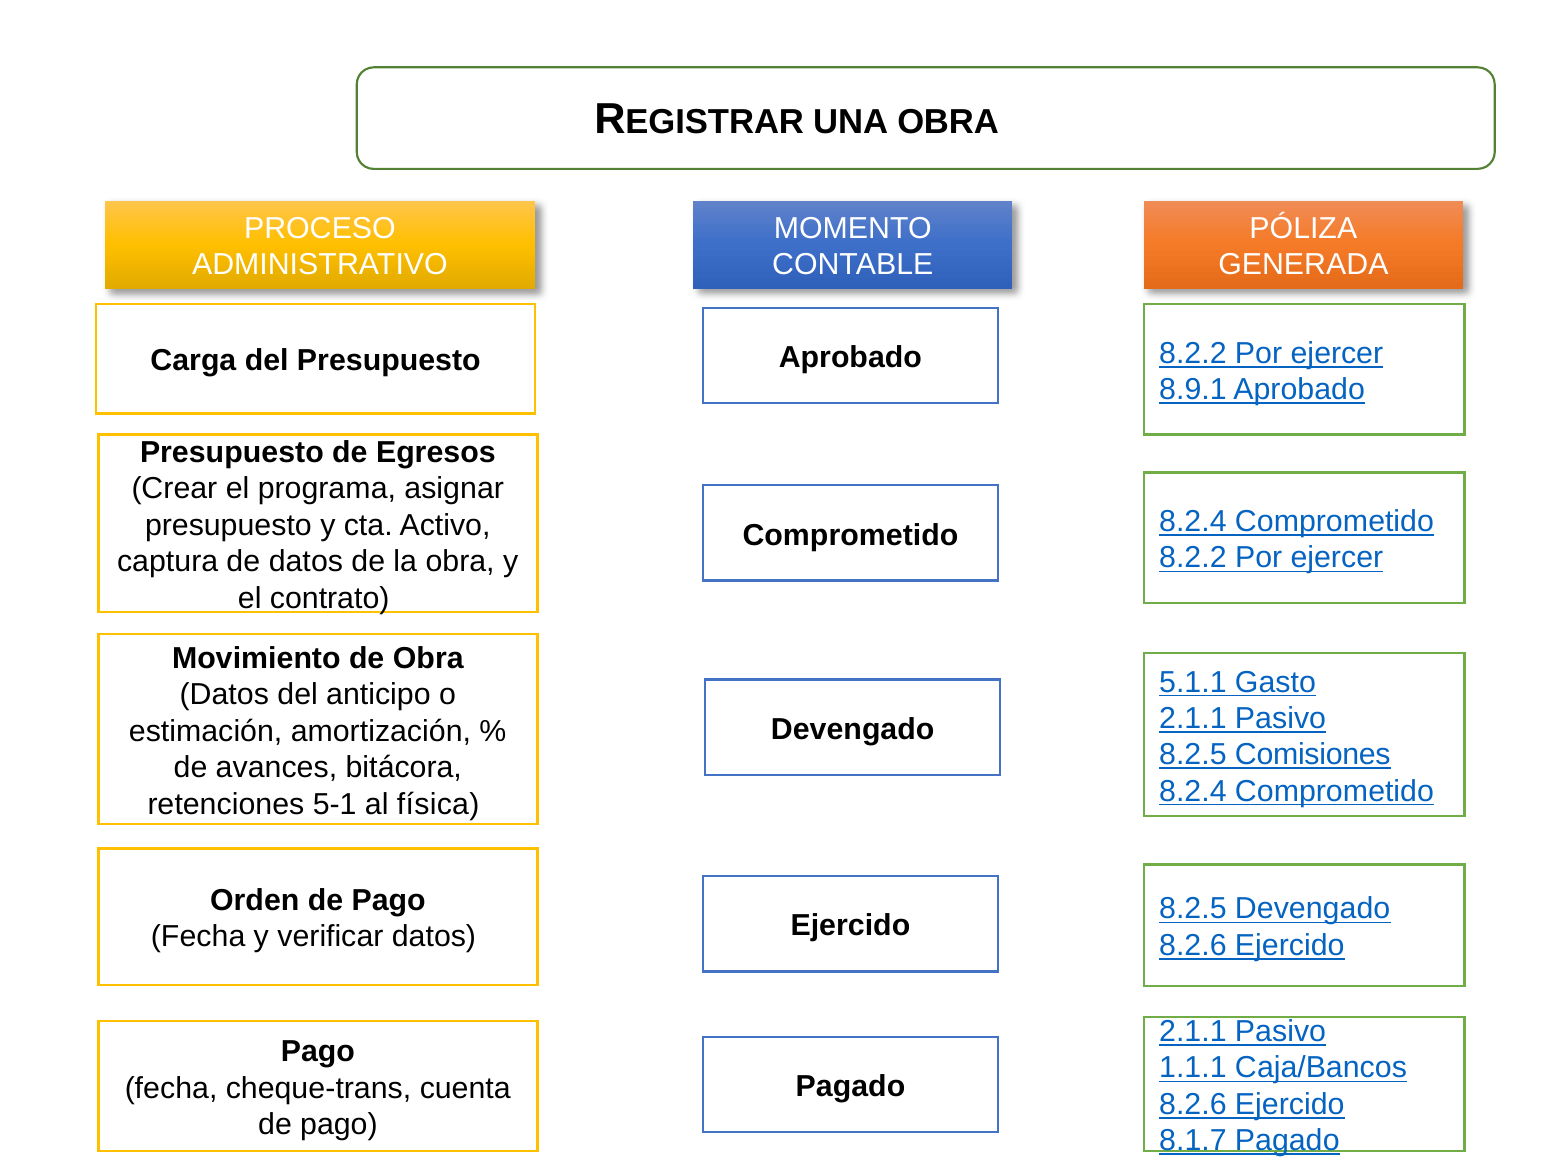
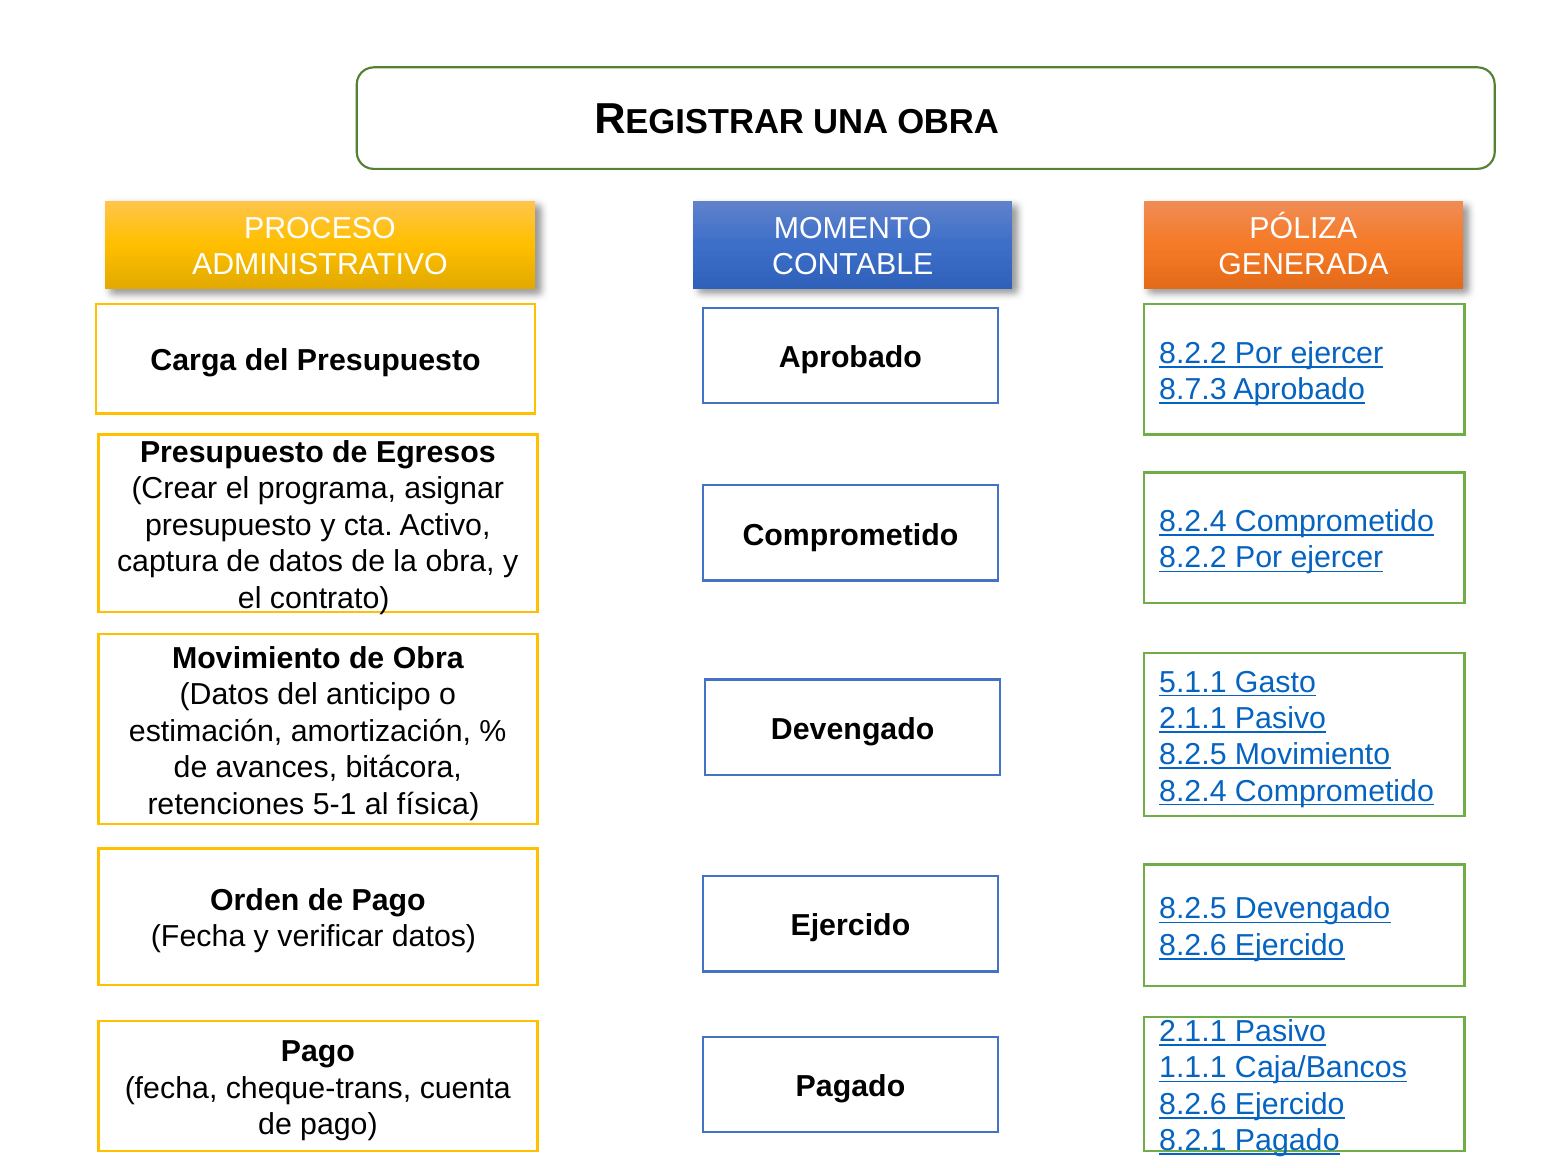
8.9.1: 8.9.1 -> 8.7.3
8.2.5 Comisiones: Comisiones -> Movimiento
8.1.7: 8.1.7 -> 8.2.1
